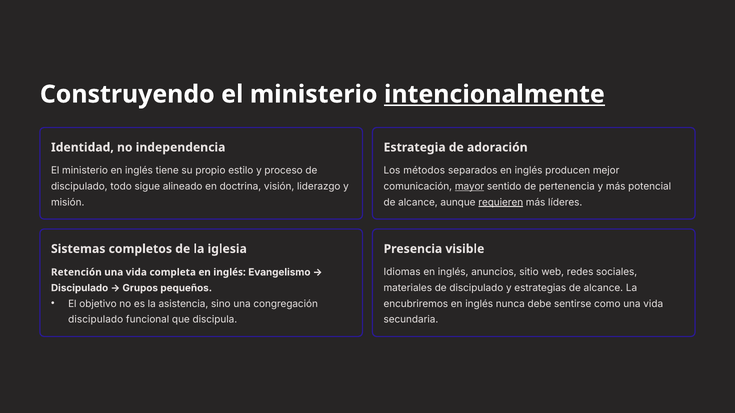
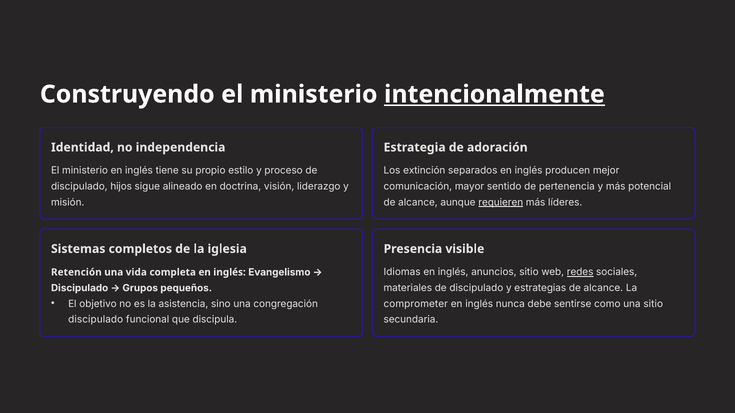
métodos: métodos -> extinción
todo: todo -> hijos
mayor underline: present -> none
redes underline: none -> present
encubriremos: encubriremos -> comprometer
como una vida: vida -> sitio
